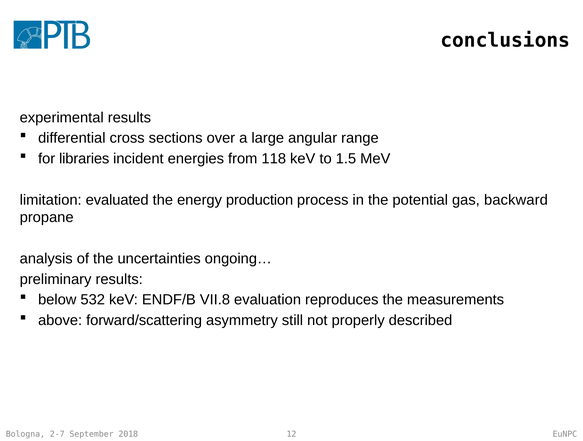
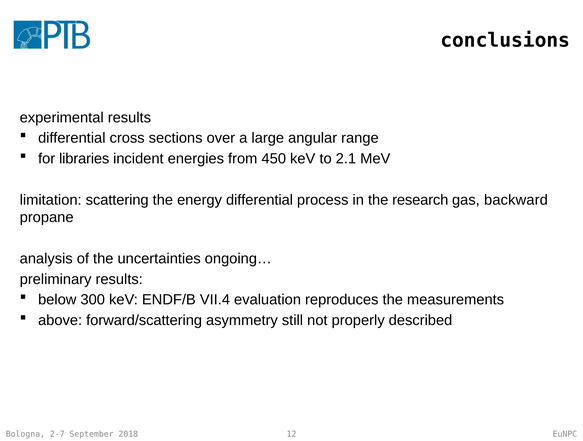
118: 118 -> 450
1.5: 1.5 -> 2.1
evaluated: evaluated -> scattering
energy production: production -> differential
potential: potential -> research
532: 532 -> 300
VII.8: VII.8 -> VII.4
